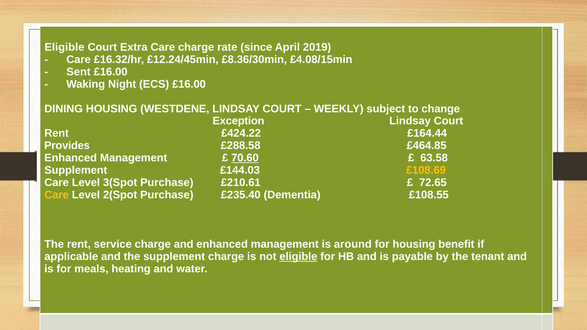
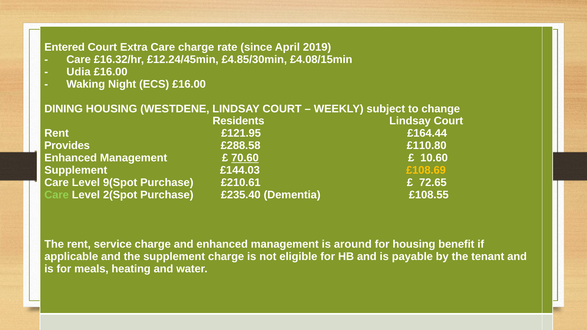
Eligible at (64, 47): Eligible -> Entered
£8.36/30min: £8.36/30min -> £4.85/30min
Sent: Sent -> Udia
Exception: Exception -> Residents
£424.22: £424.22 -> £121.95
£464.85: £464.85 -> £110.80
63.58: 63.58 -> 10.60
3(Spot: 3(Spot -> 9(Spot
Care at (57, 195) colour: yellow -> light green
eligible at (298, 257) underline: present -> none
